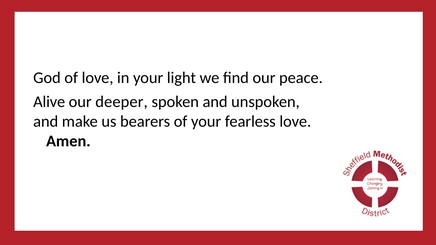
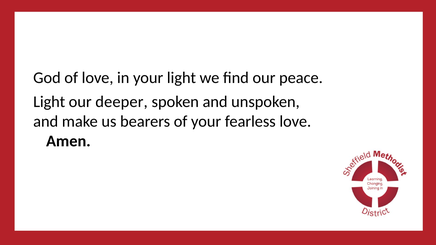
Alive at (49, 102): Alive -> Light
